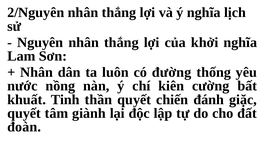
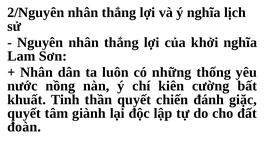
đường: đường -> những
